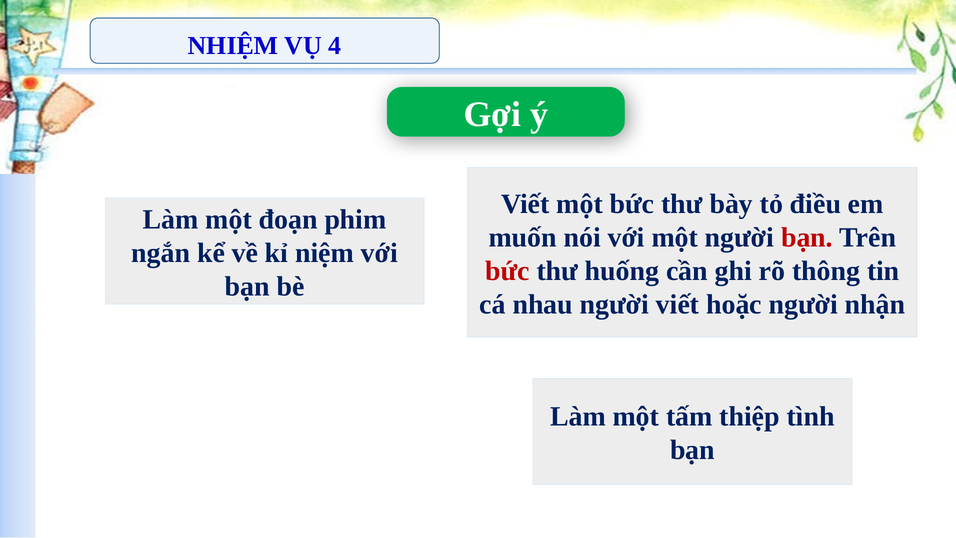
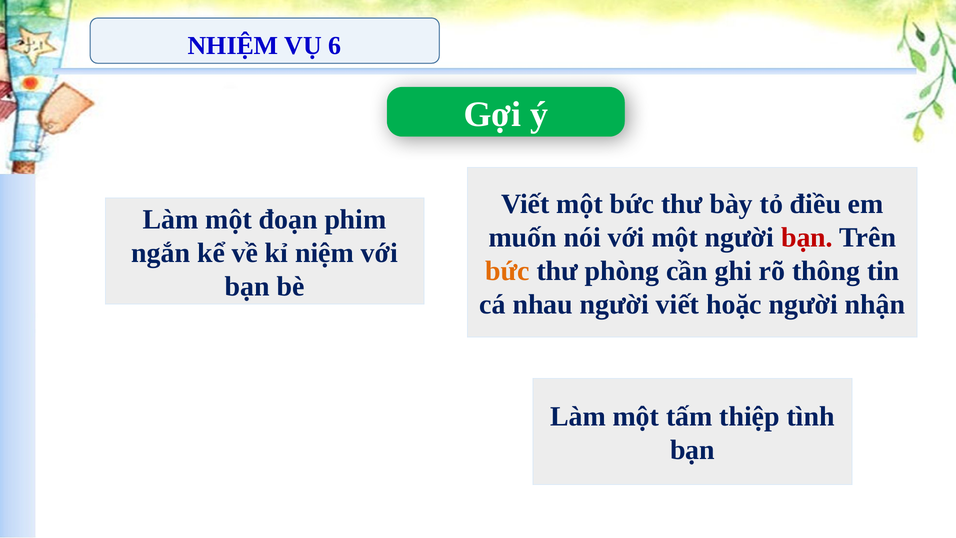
4: 4 -> 6
bức at (507, 271) colour: red -> orange
huống: huống -> phòng
